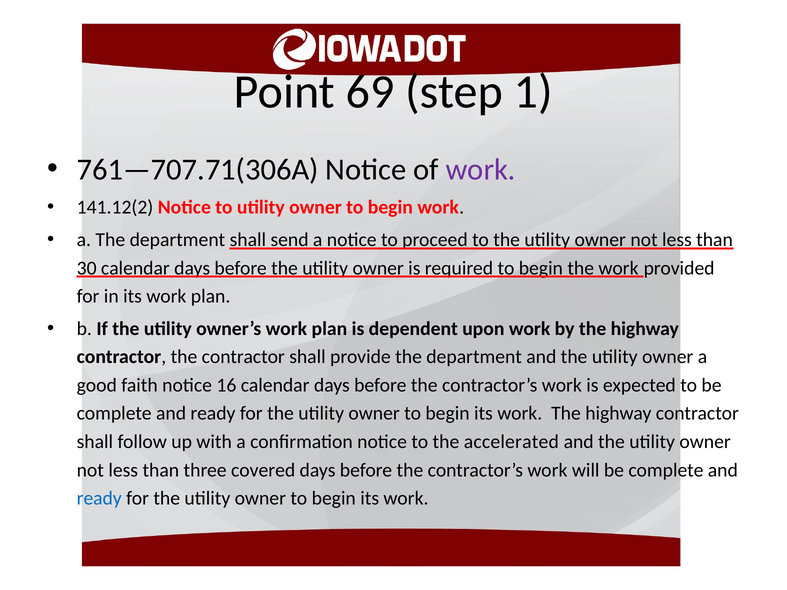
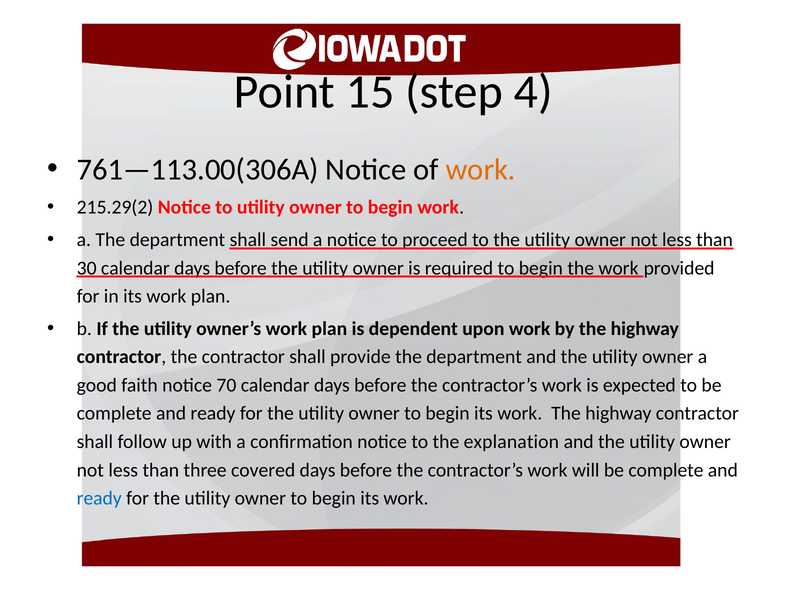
69: 69 -> 15
1: 1 -> 4
761—707.71(306A: 761—707.71(306A -> 761—113.00(306A
work at (481, 170) colour: purple -> orange
141.12(2: 141.12(2 -> 215.29(2
16: 16 -> 70
accelerated: accelerated -> explanation
